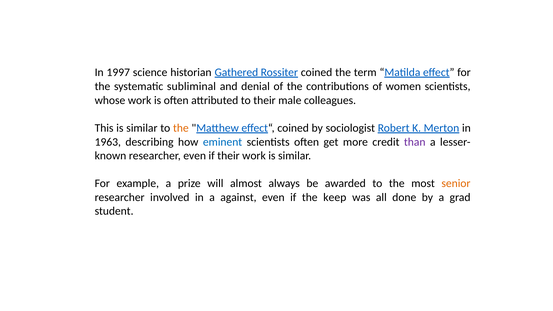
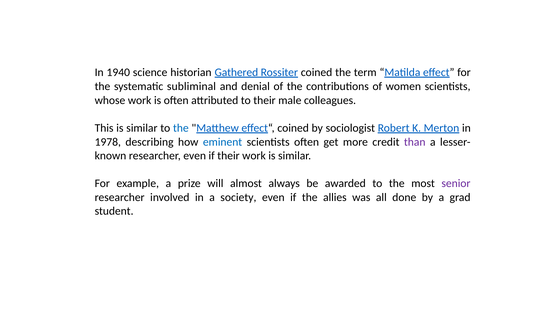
1997: 1997 -> 1940
the at (181, 128) colour: orange -> blue
1963: 1963 -> 1978
senior colour: orange -> purple
against: against -> society
keep: keep -> allies
